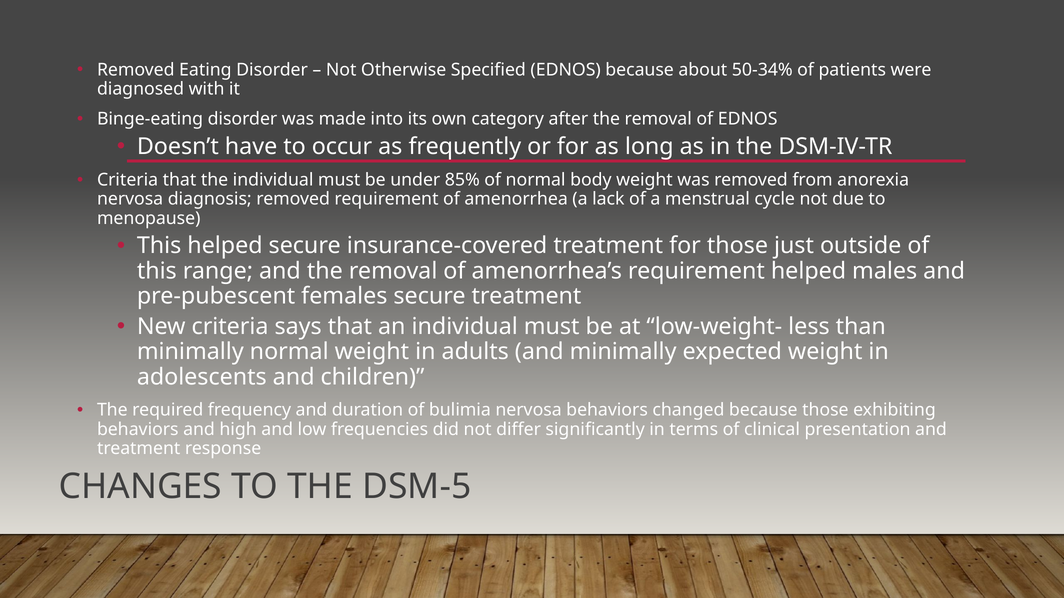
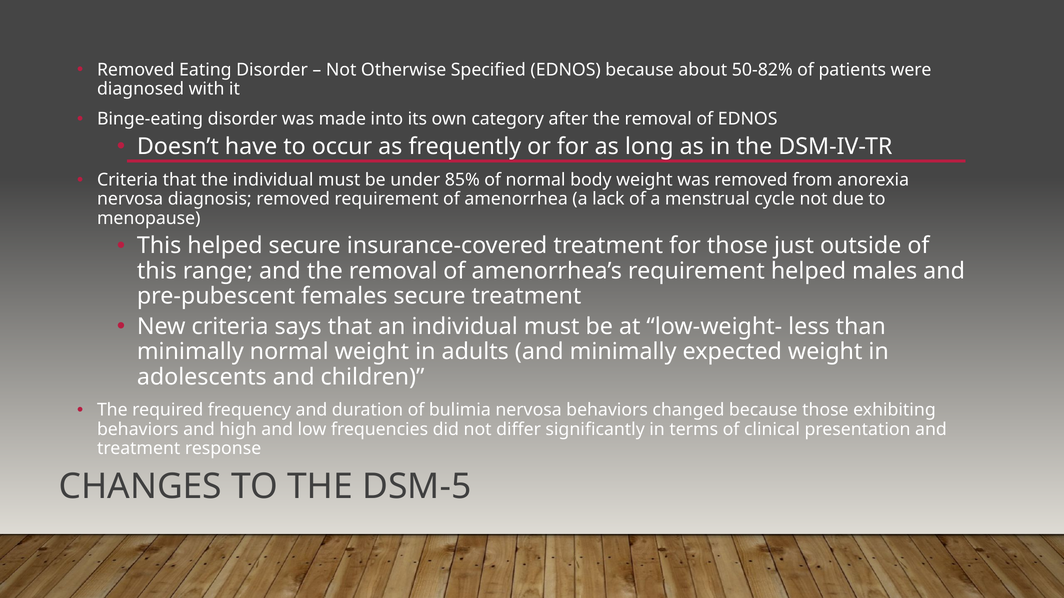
50-34%: 50-34% -> 50-82%
